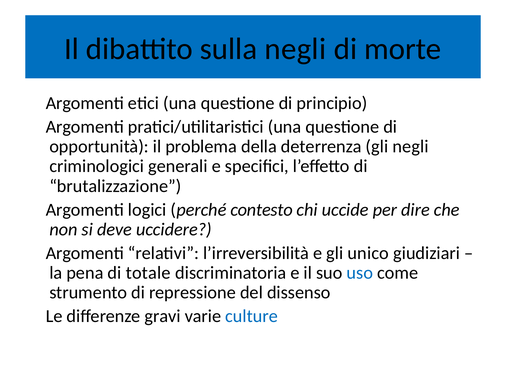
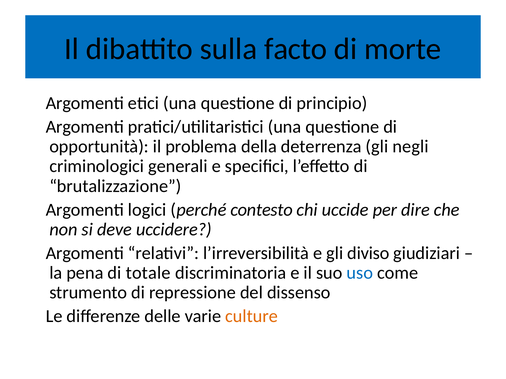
sulla negli: negli -> facto
unico: unico -> diviso
gravi: gravi -> delle
culture colour: blue -> orange
